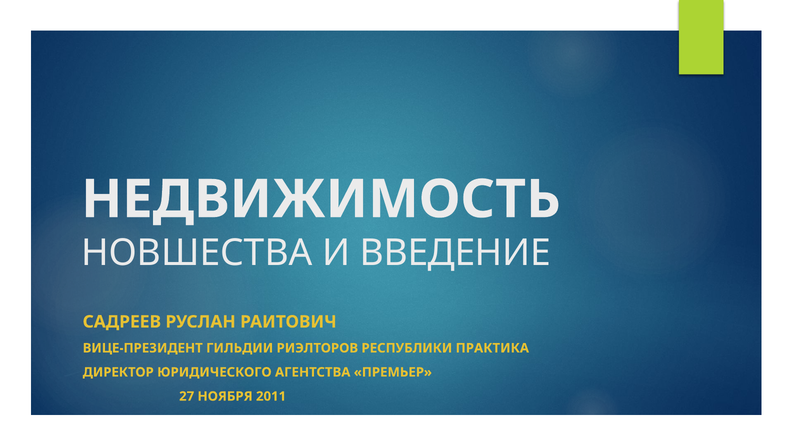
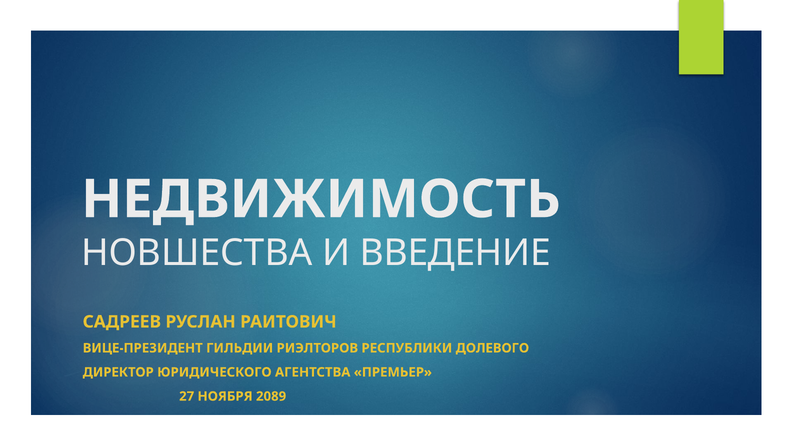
ПРАКТИКА: ПРАКТИКА -> ДОЛЕВОГО
2011: 2011 -> 2089
